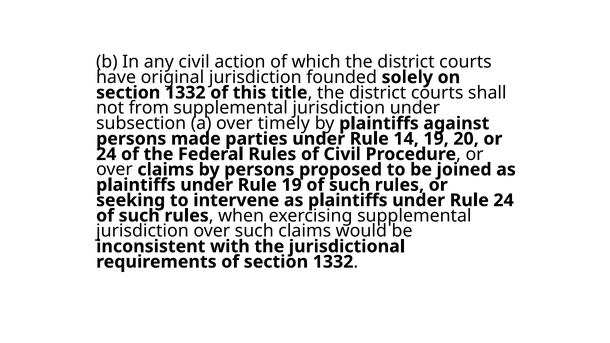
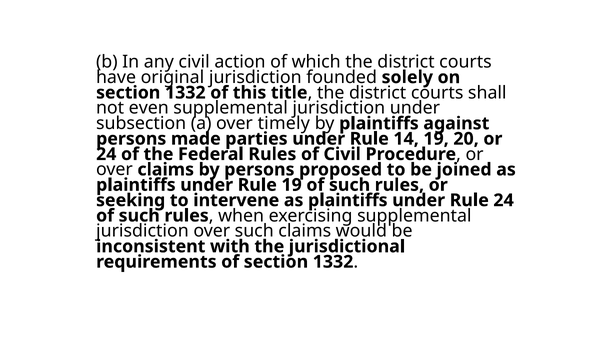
from: from -> even
